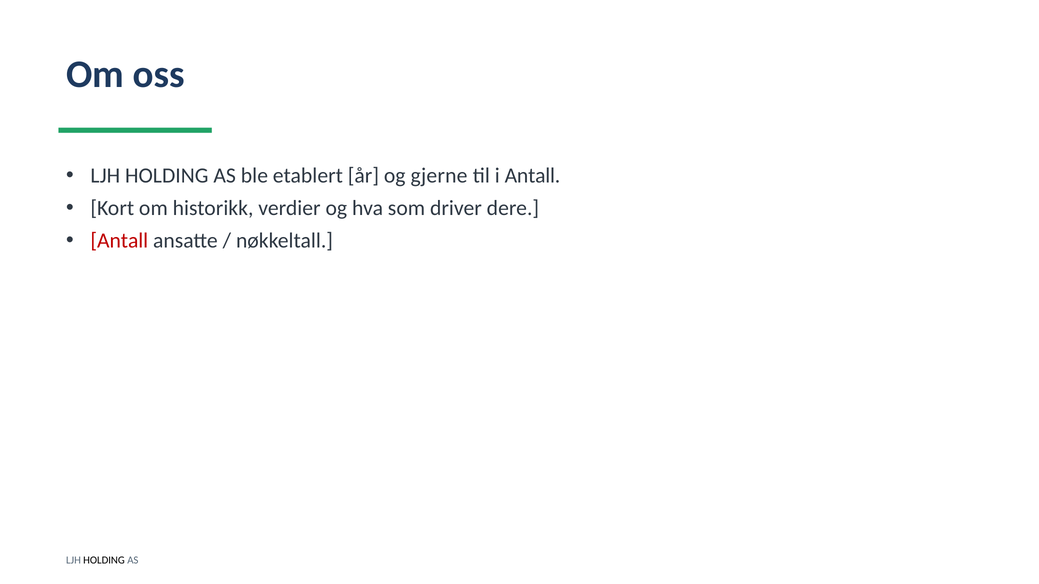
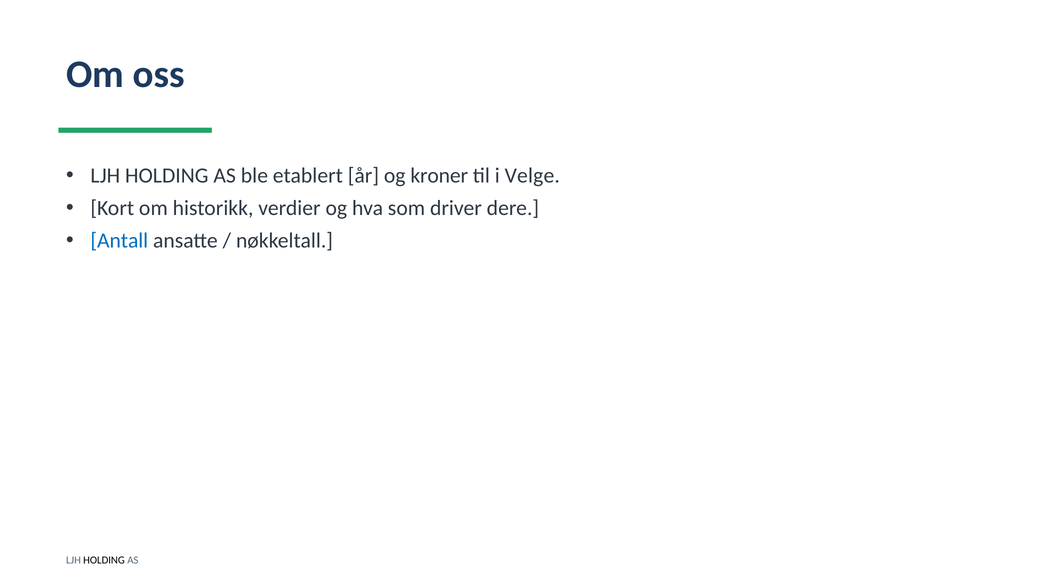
gjerne: gjerne -> kroner
i Antall: Antall -> Velge
Antall at (119, 241) colour: red -> blue
